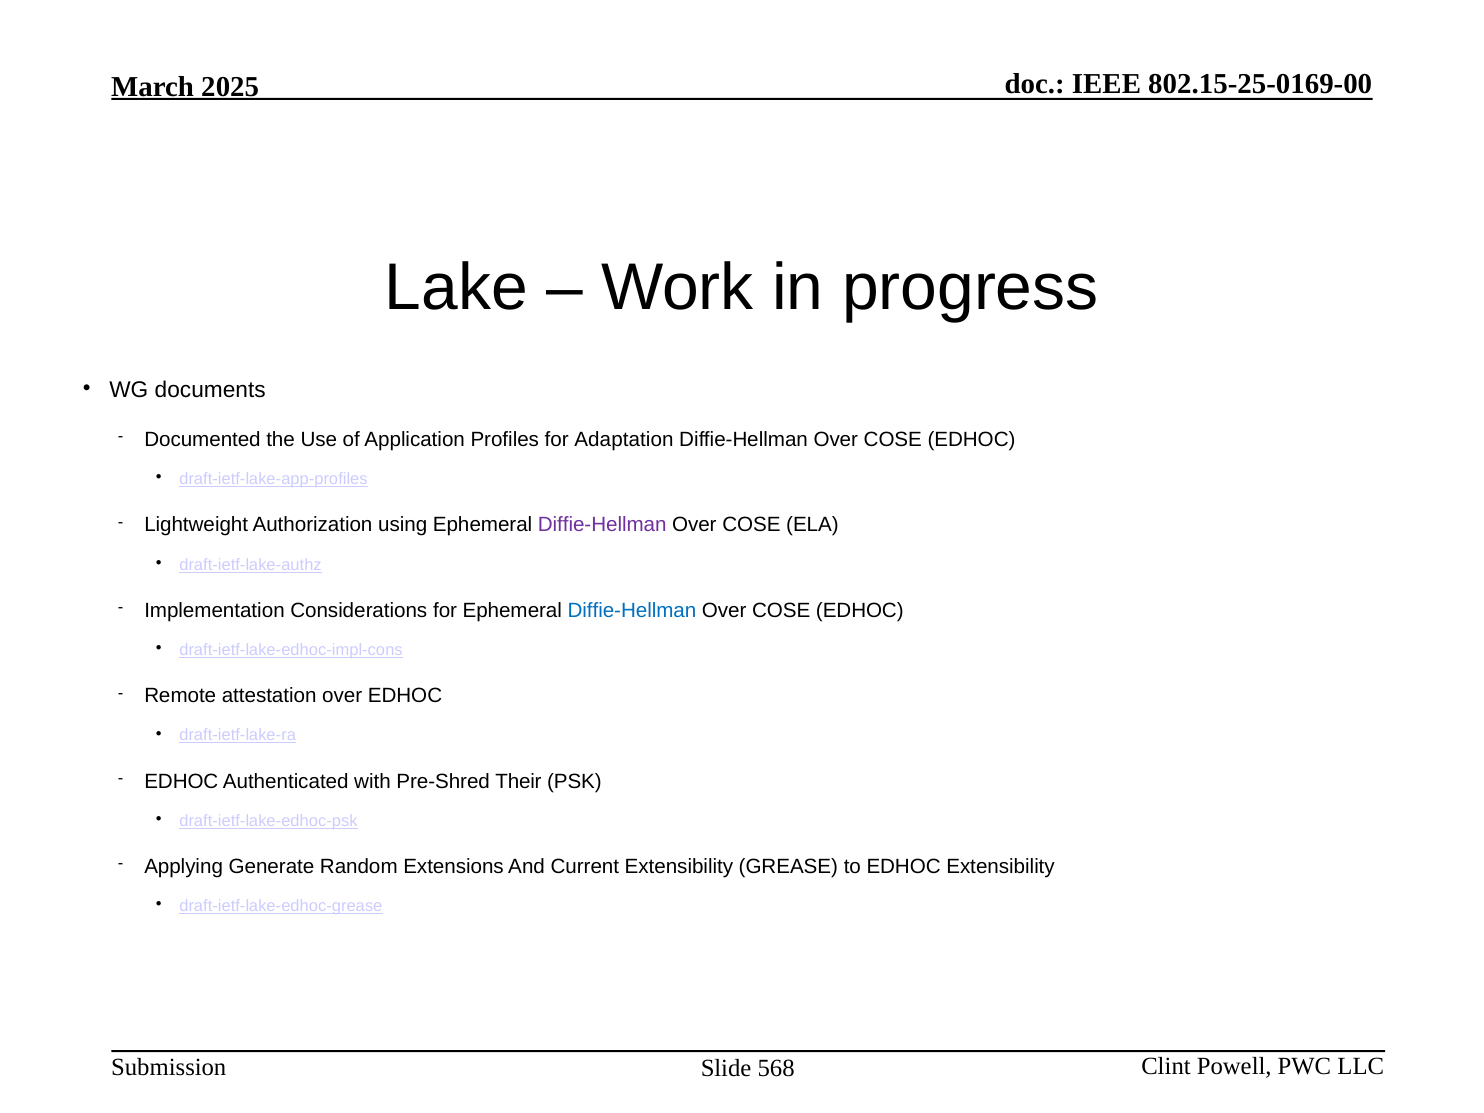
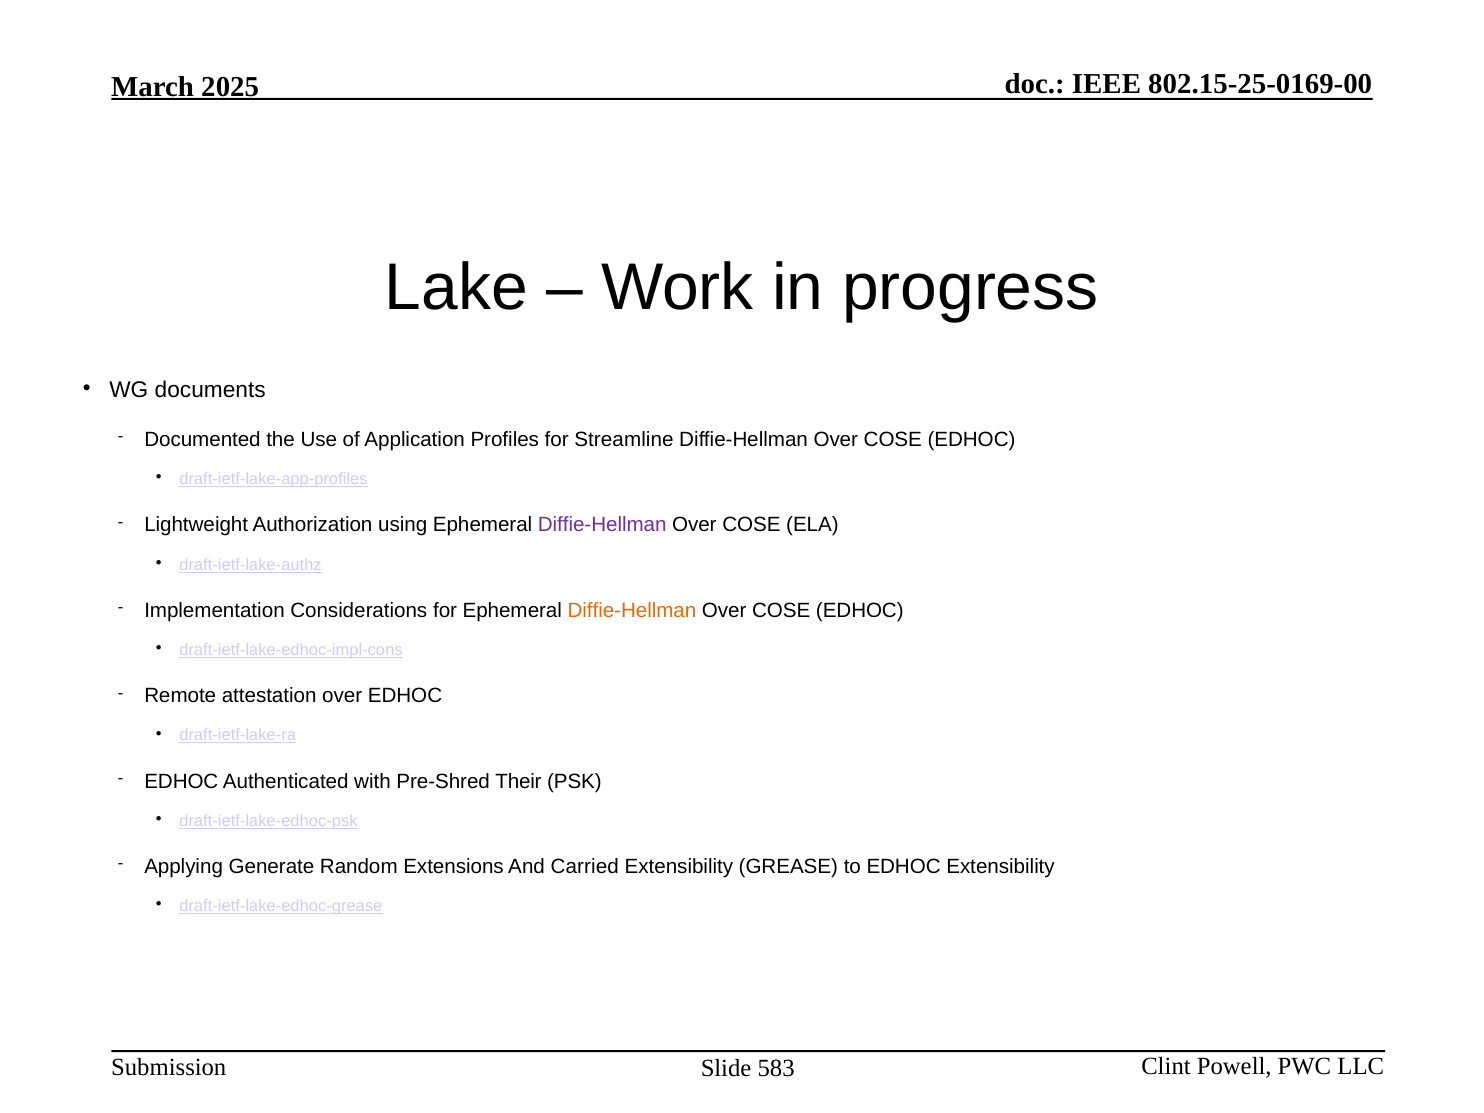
Adaptation: Adaptation -> Streamline
Diffie-Hellman at (632, 611) colour: blue -> orange
Current: Current -> Carried
568: 568 -> 583
